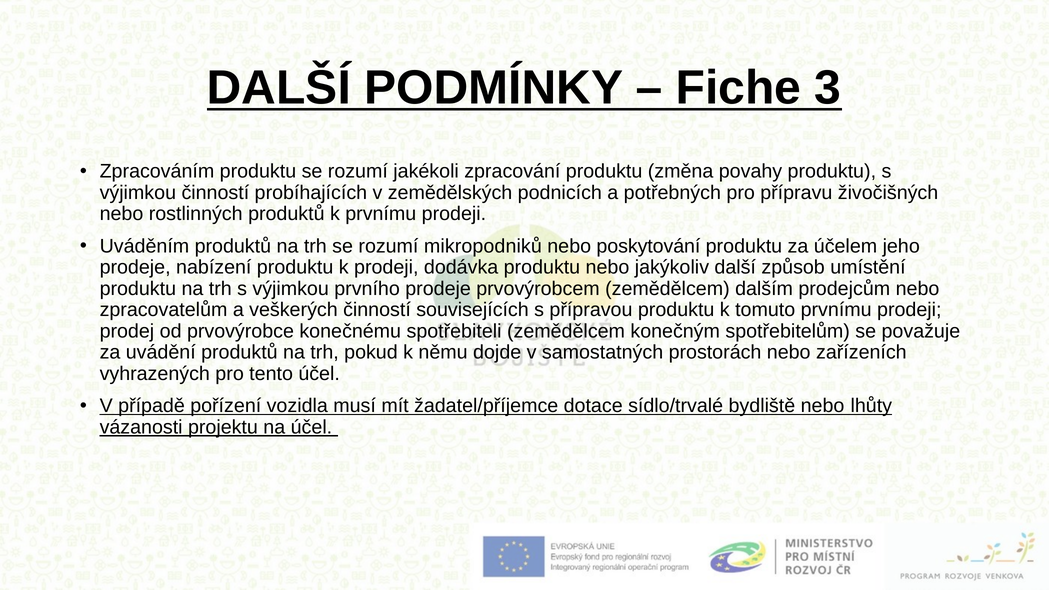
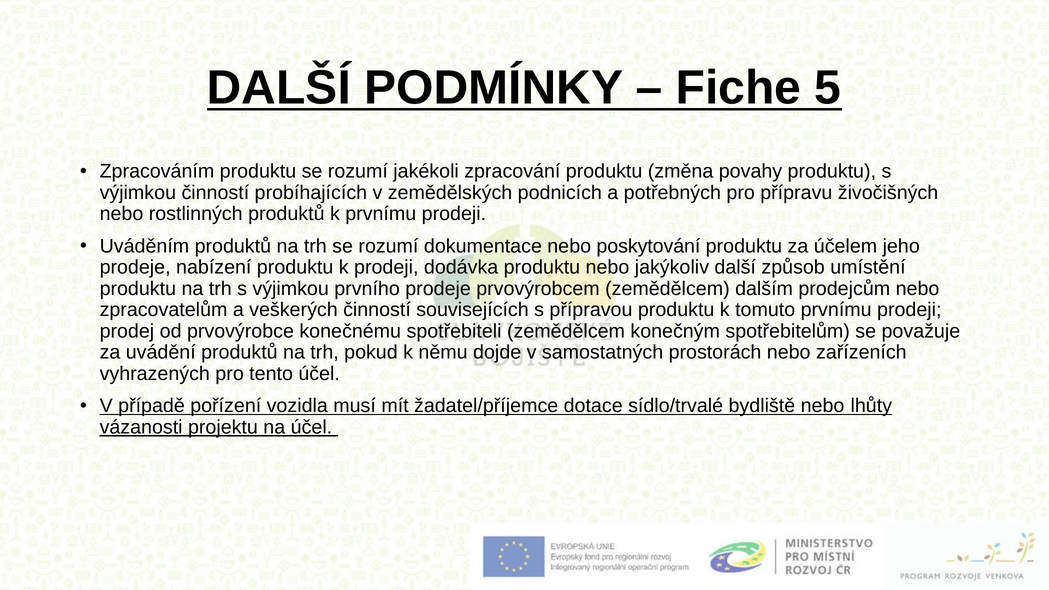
3: 3 -> 5
mikropodniků: mikropodniků -> dokumentace
